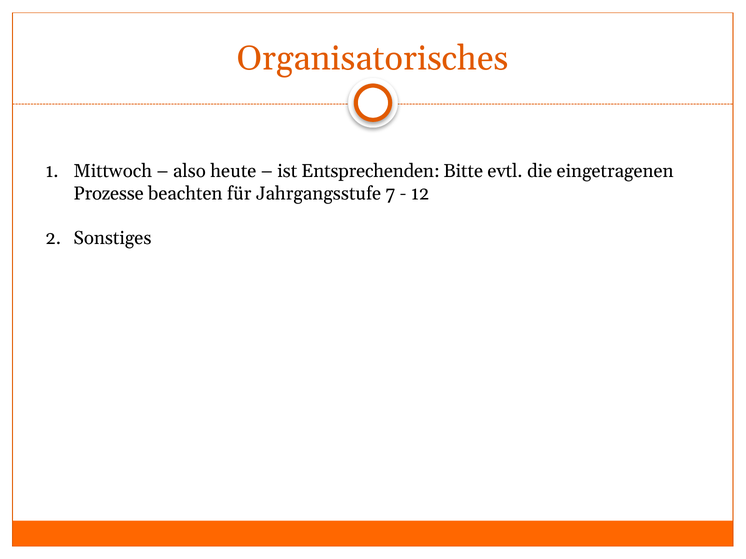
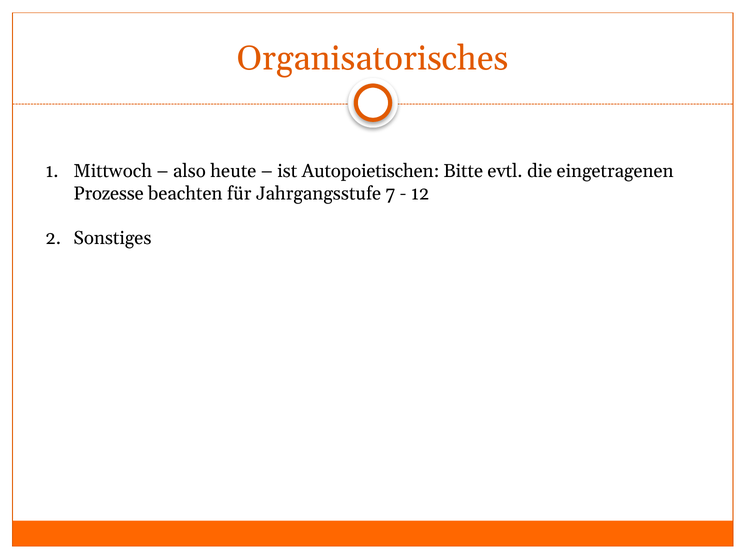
Entsprechenden: Entsprechenden -> Autopoietischen
